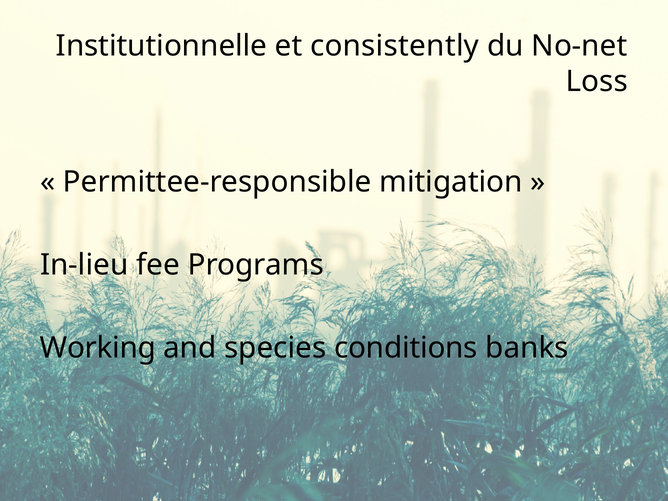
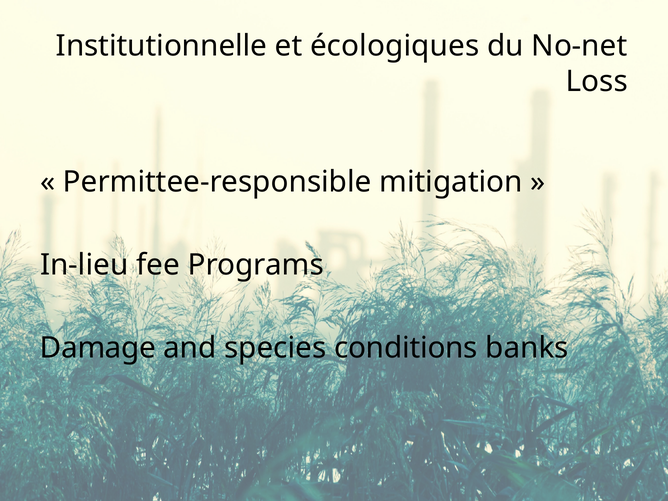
consistently: consistently -> écologiques
Working: Working -> Damage
